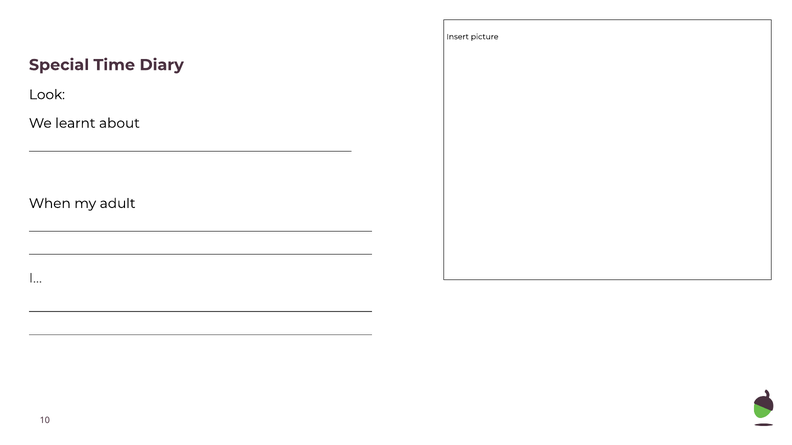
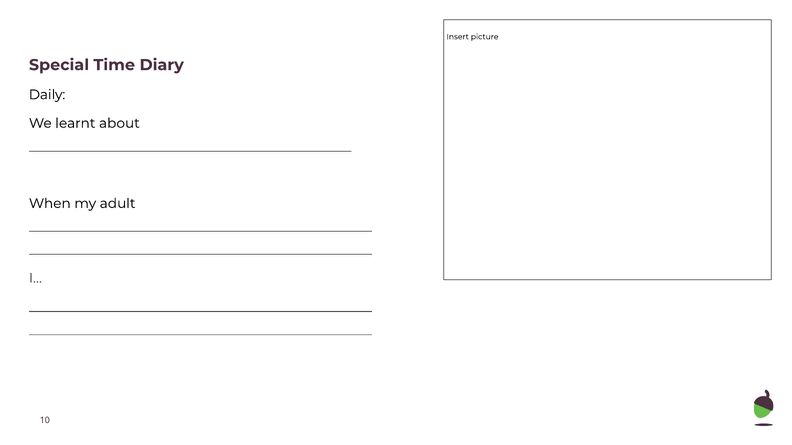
Look: Look -> Daily
